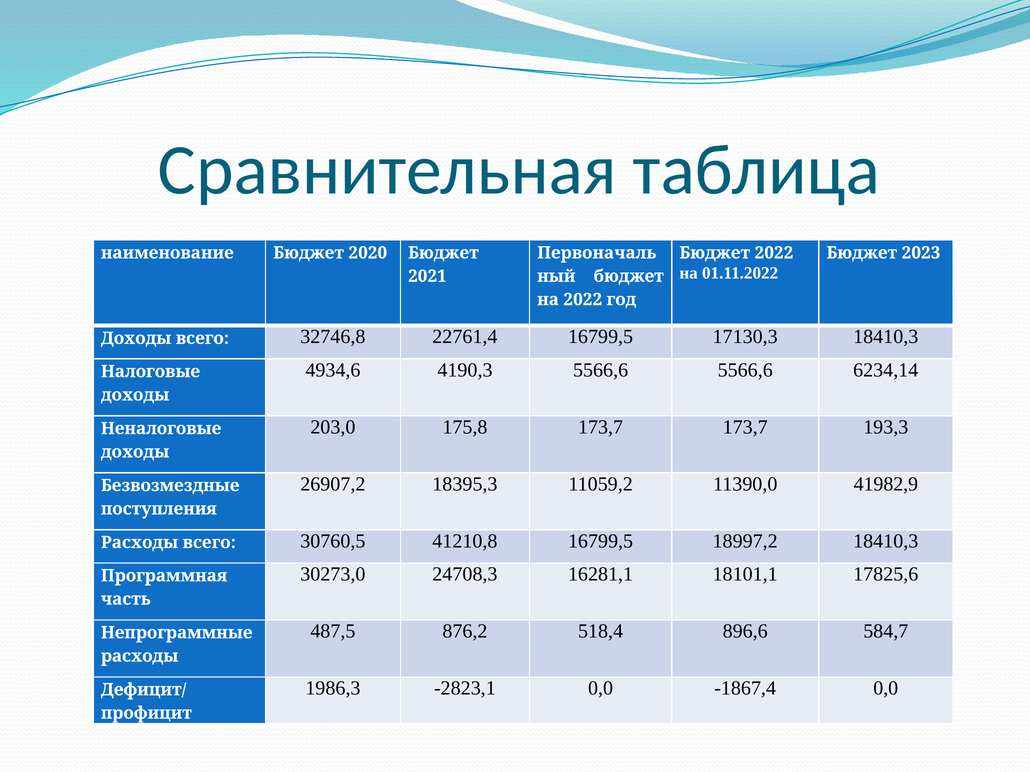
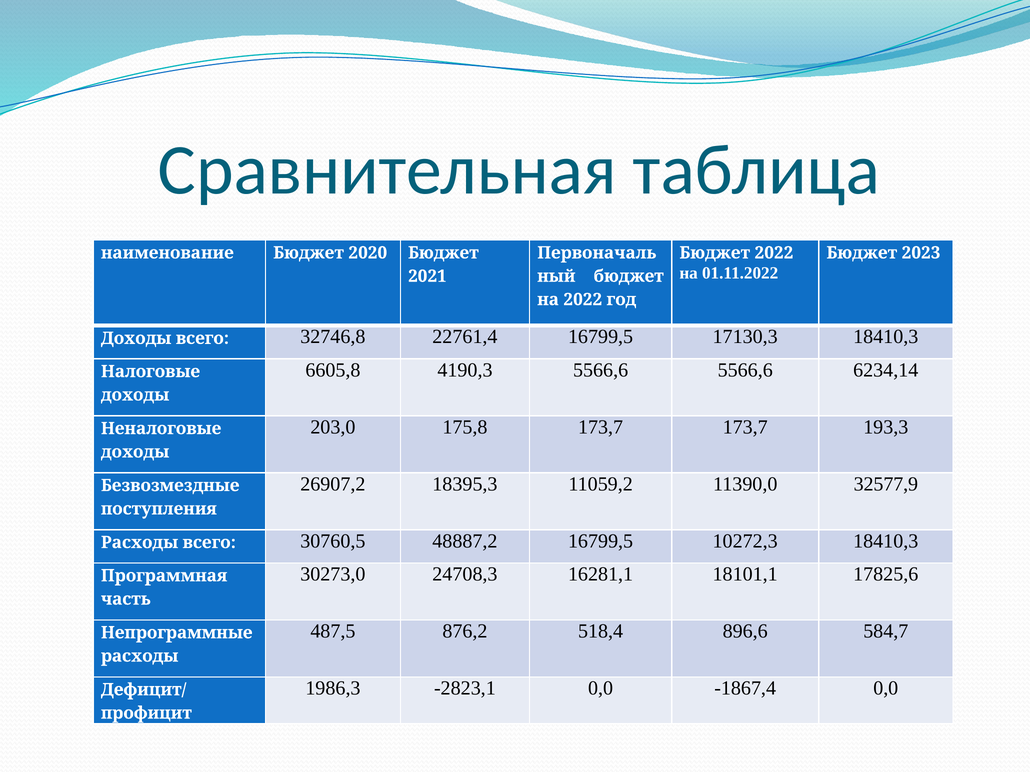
4934,6: 4934,6 -> 6605,8
41982,9: 41982,9 -> 32577,9
41210,8: 41210,8 -> 48887,2
18997,2: 18997,2 -> 10272,3
